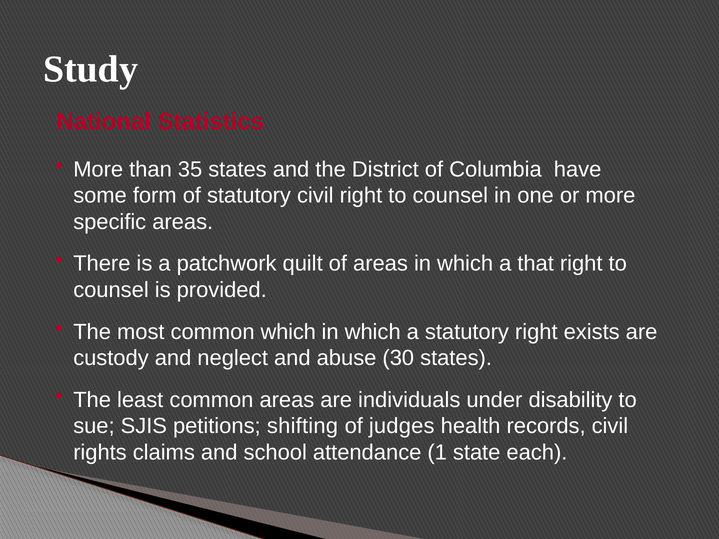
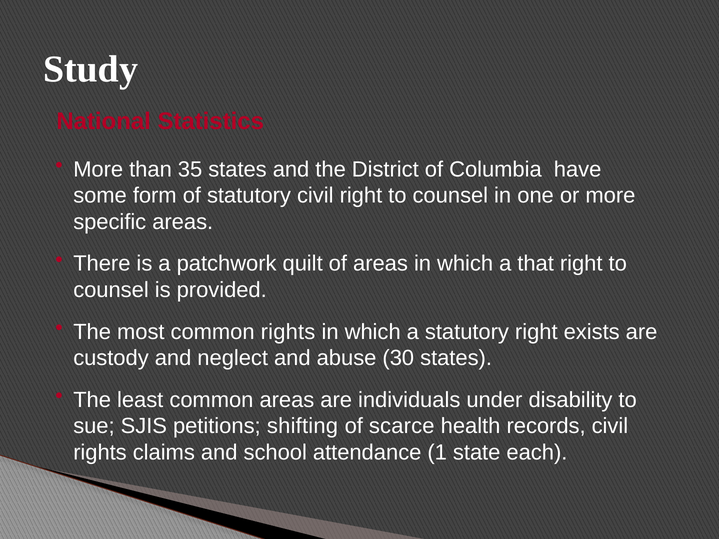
common which: which -> rights
judges: judges -> scarce
